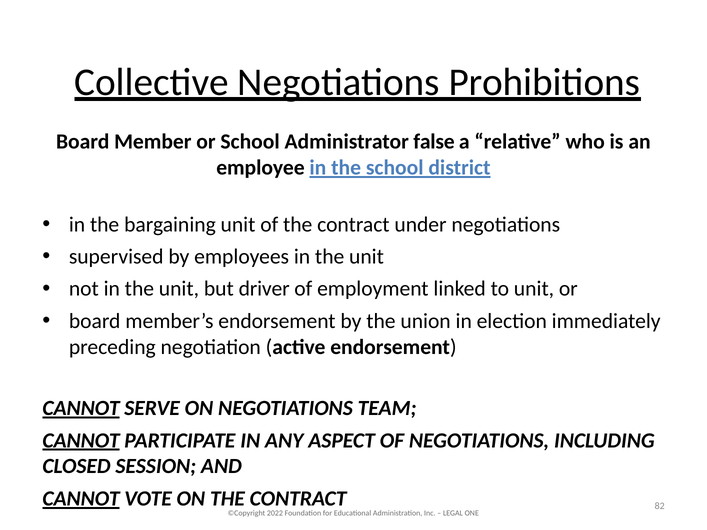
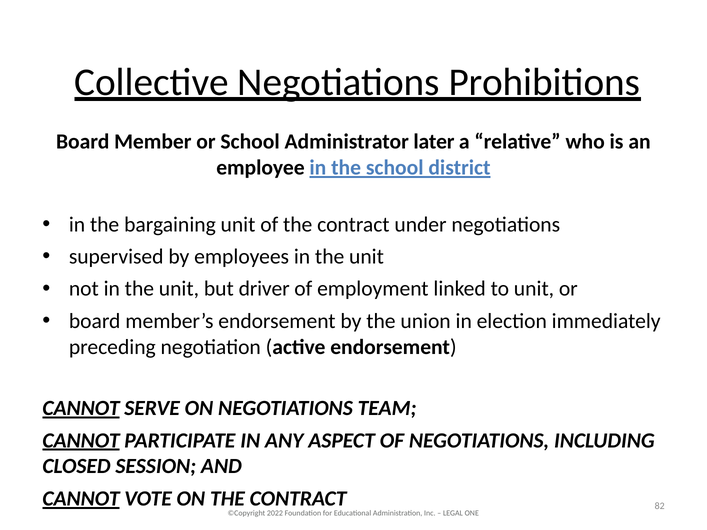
false: false -> later
